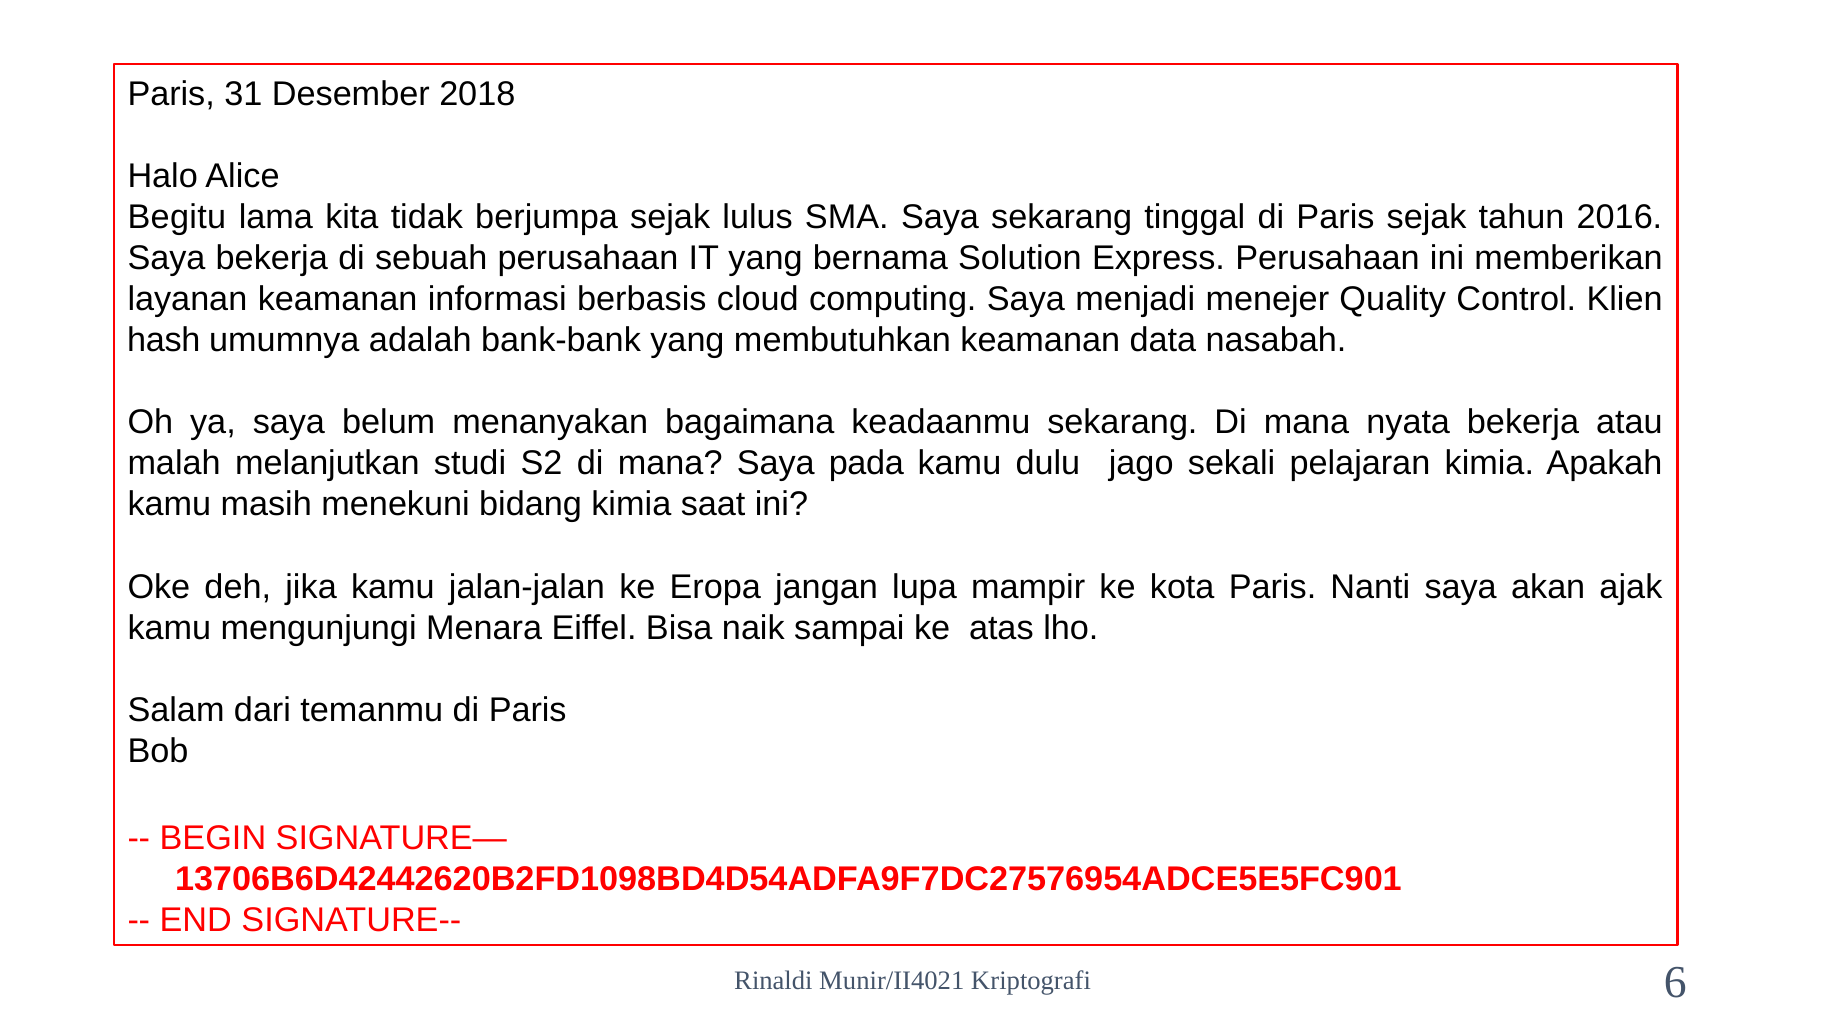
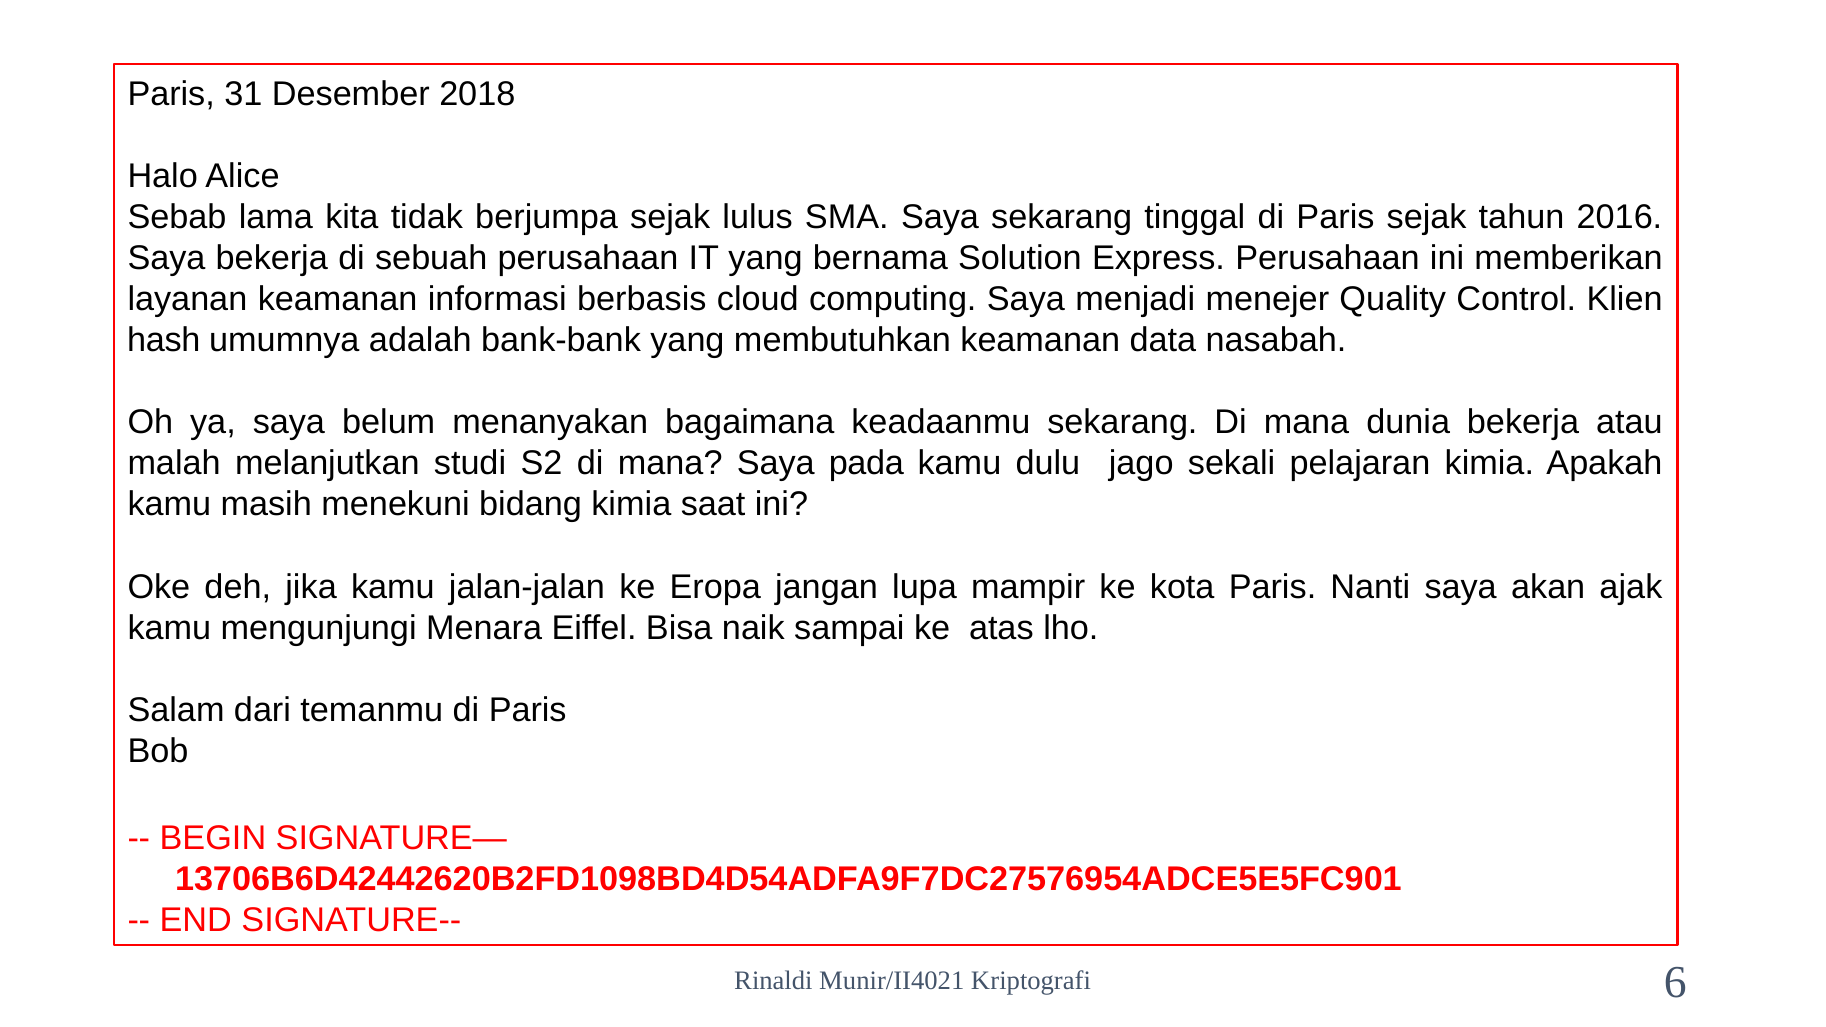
Begitu: Begitu -> Sebab
nyata: nyata -> dunia
